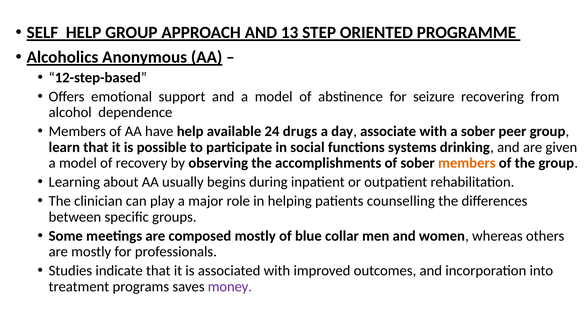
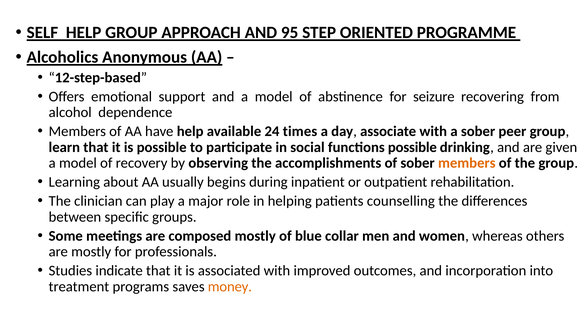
13: 13 -> 95
drugs: drugs -> times
functions systems: systems -> possible
money colour: purple -> orange
